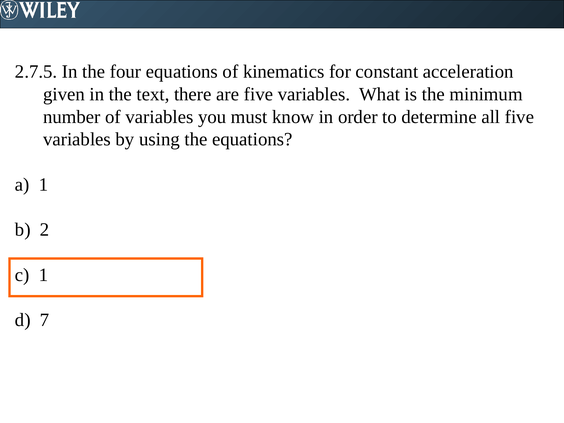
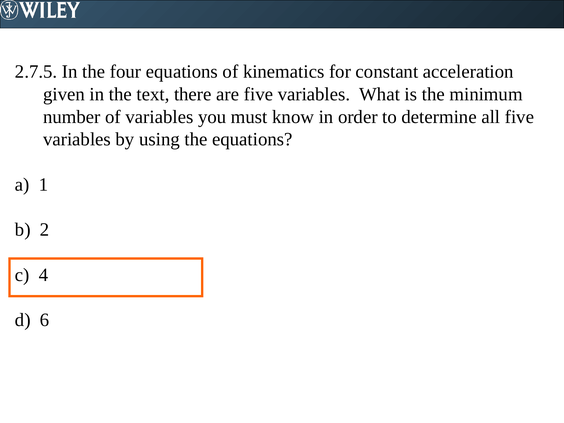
c 1: 1 -> 4
7: 7 -> 6
